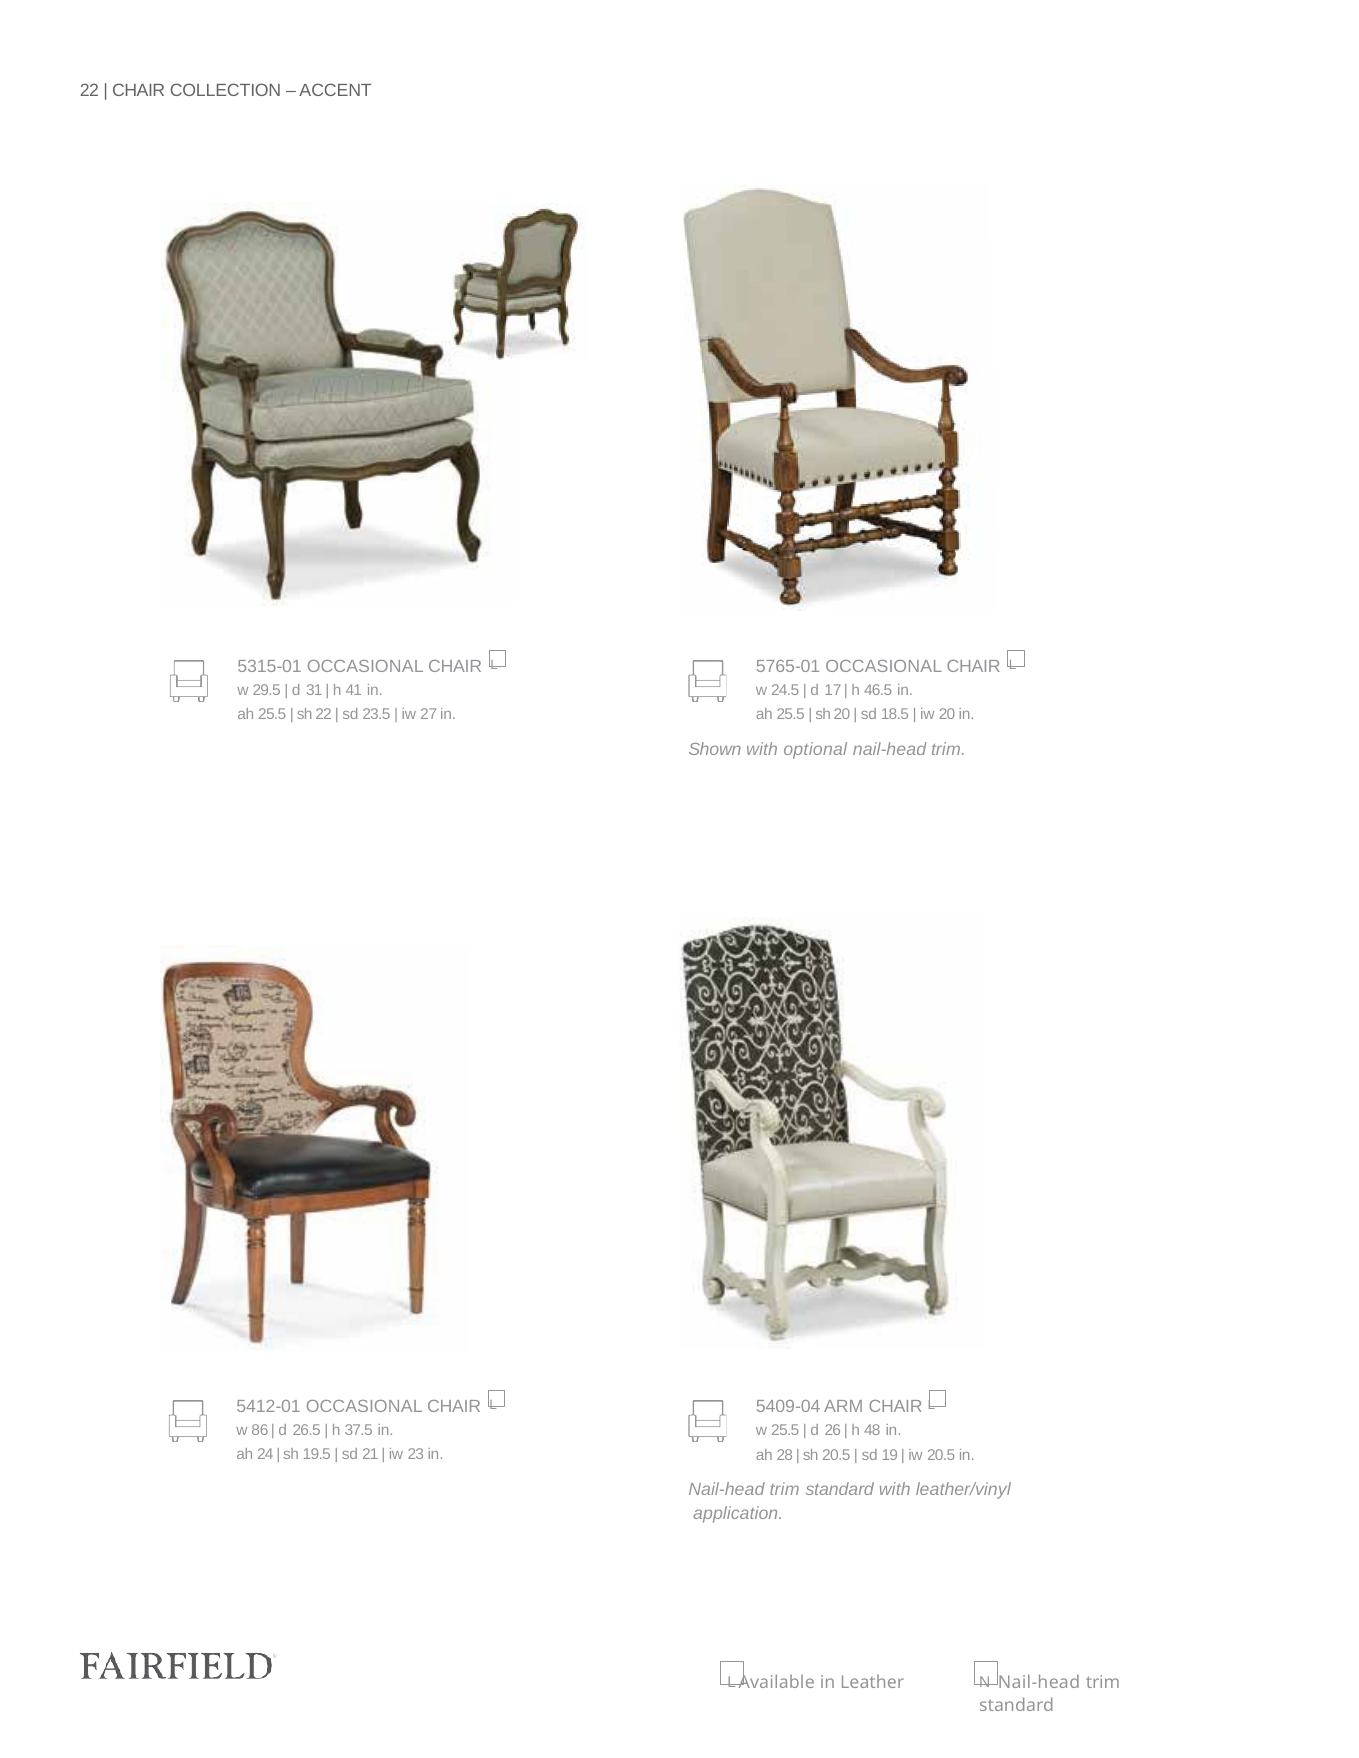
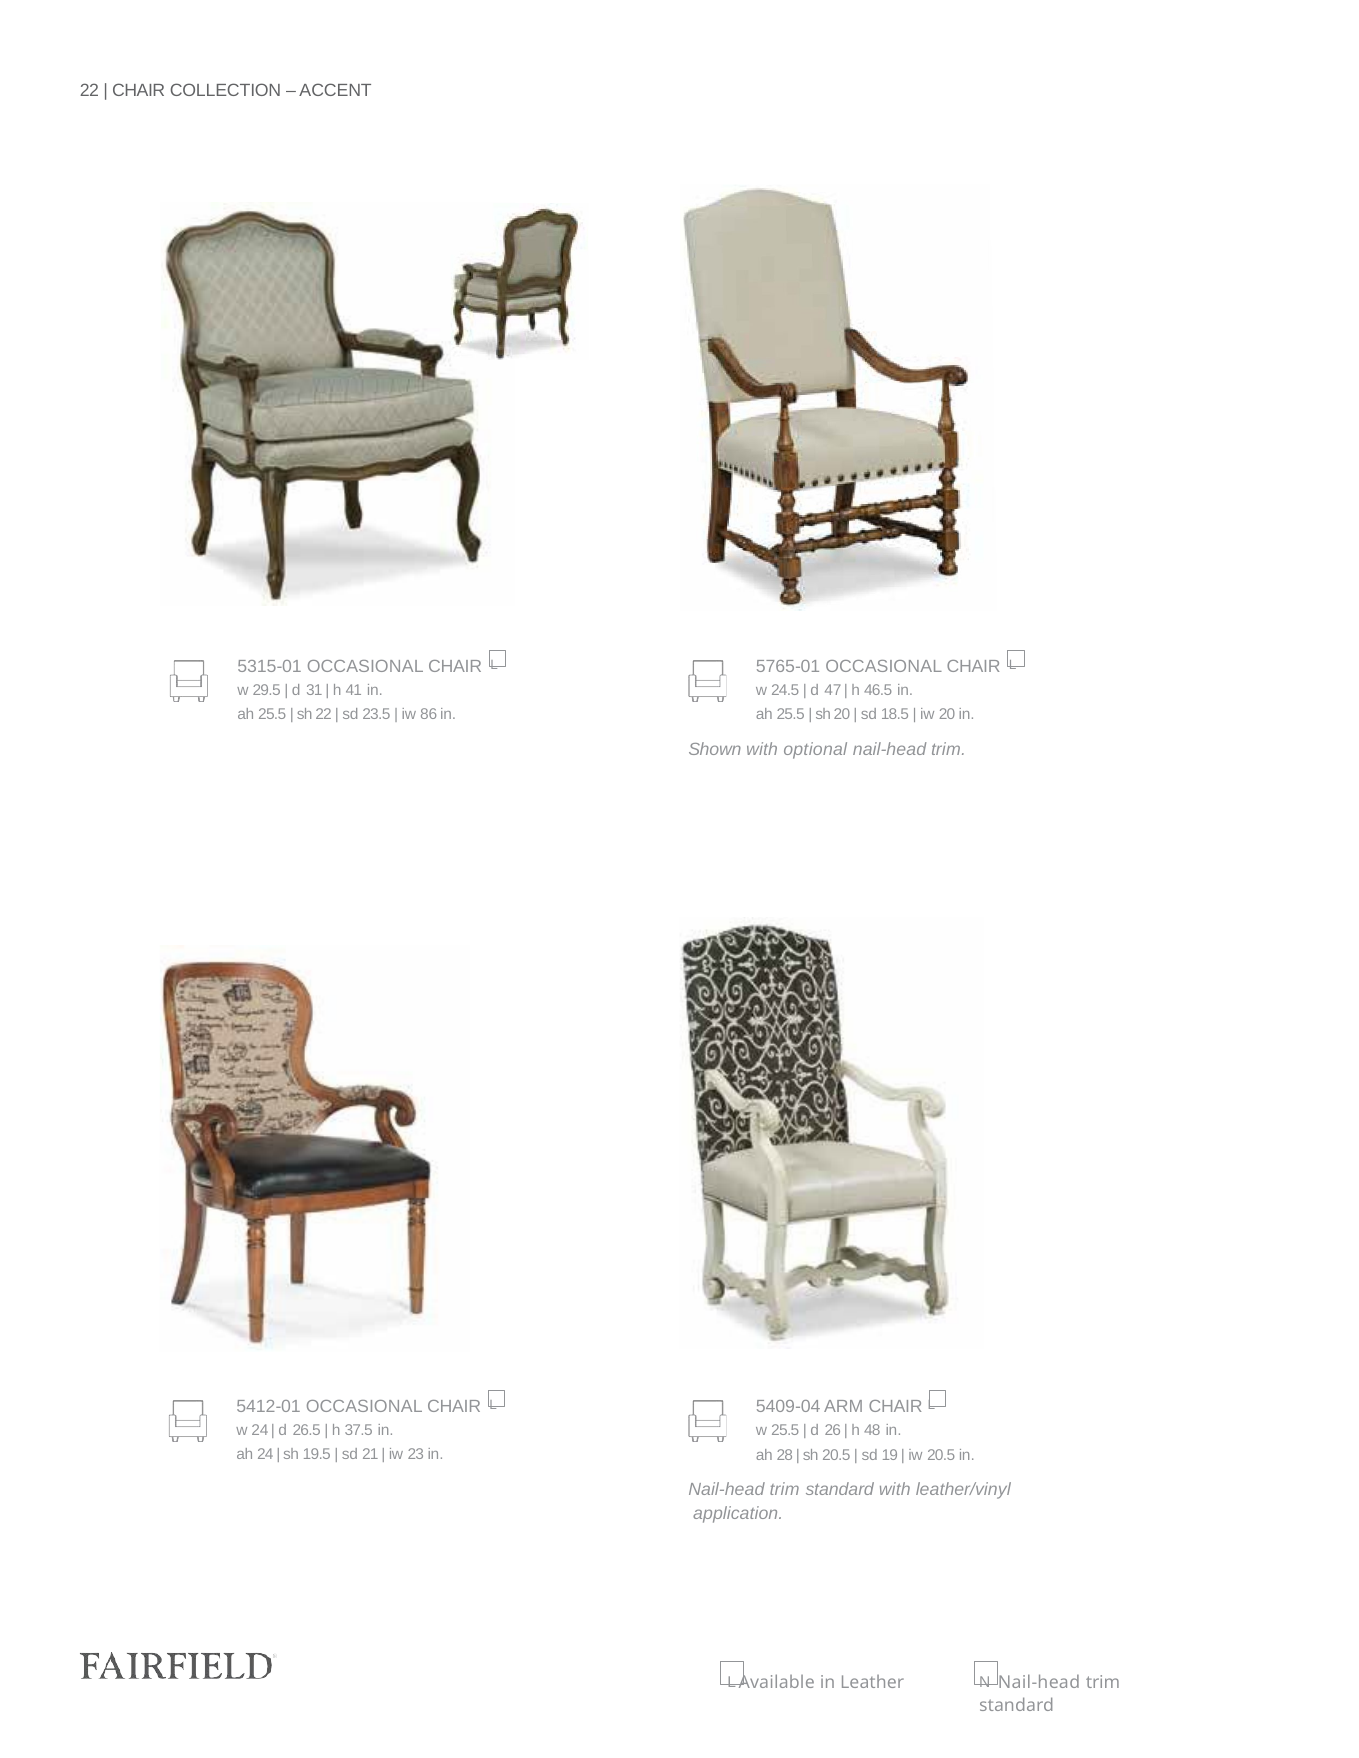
17: 17 -> 47
27: 27 -> 86
w 86: 86 -> 24
